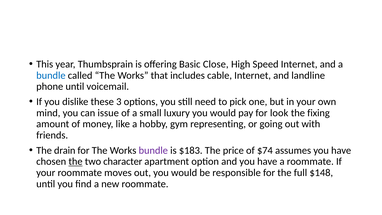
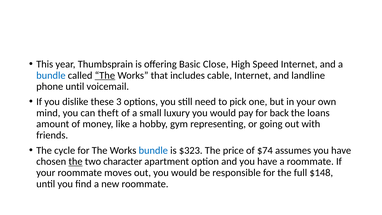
The at (105, 75) underline: none -> present
issue: issue -> theft
look: look -> back
fixing: fixing -> loans
drain: drain -> cycle
bundle at (153, 150) colour: purple -> blue
$183: $183 -> $323
